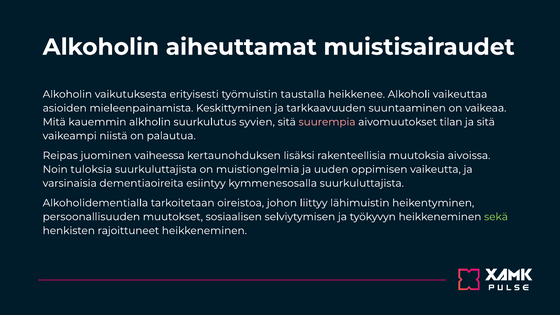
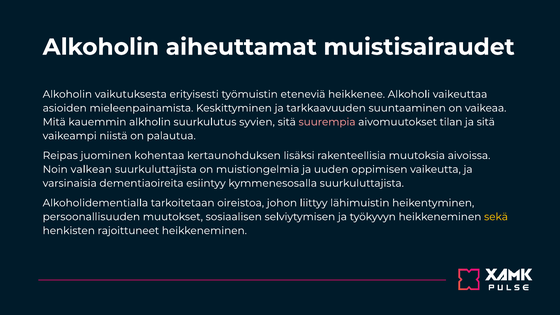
taustalla: taustalla -> eteneviä
vaiheessa: vaiheessa -> kohentaa
tuloksia: tuloksia -> valkean
sekä colour: light green -> yellow
